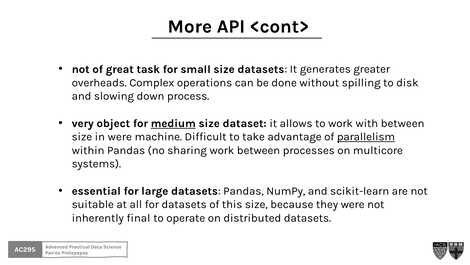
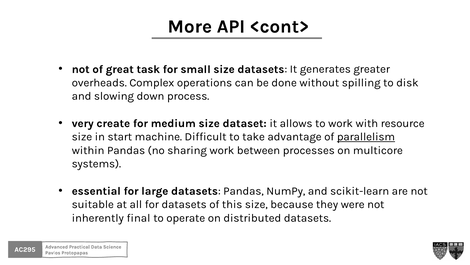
object: object -> create
medium underline: present -> none
with between: between -> resource
in were: were -> start
